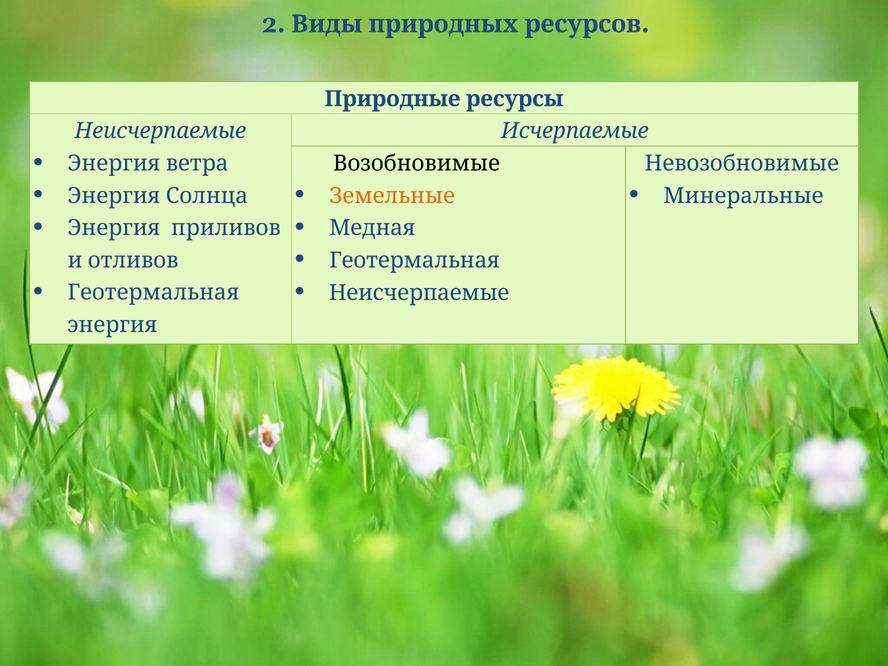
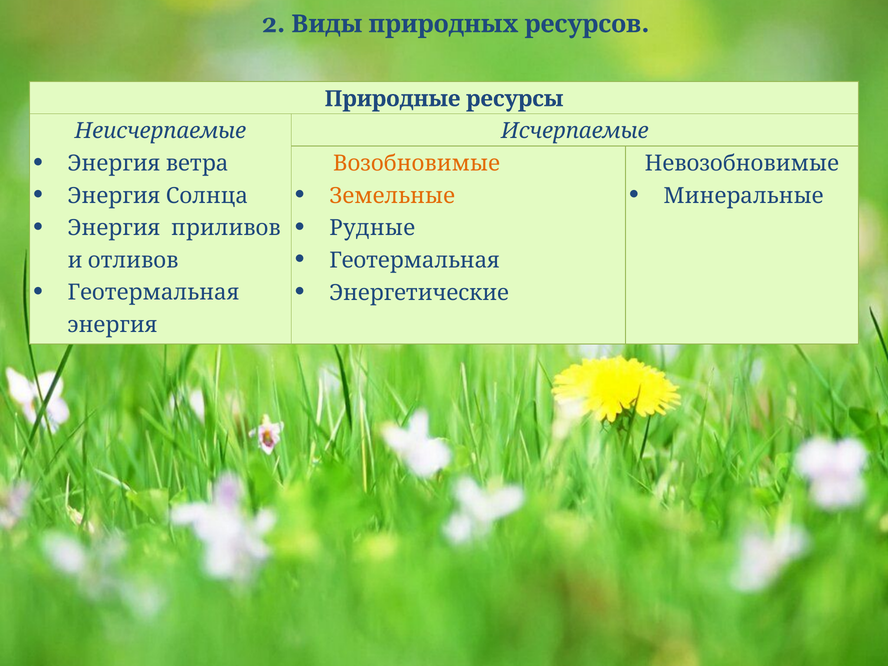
Возобновимые colour: black -> orange
Медная: Медная -> Рудные
Неисчерпаемые at (419, 293): Неисчерпаемые -> Энергетические
